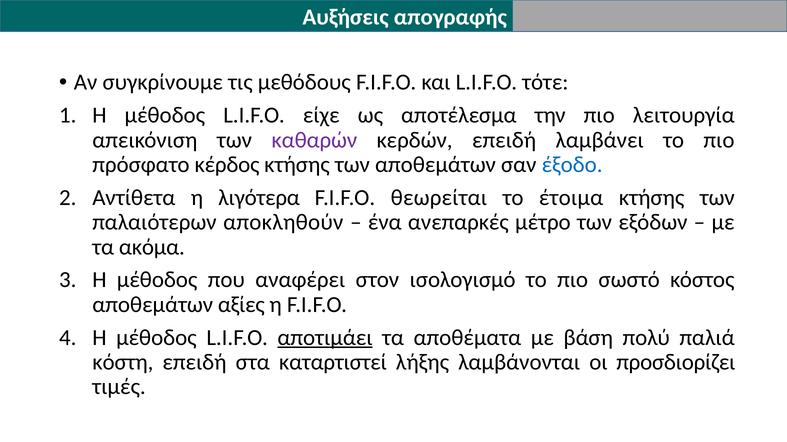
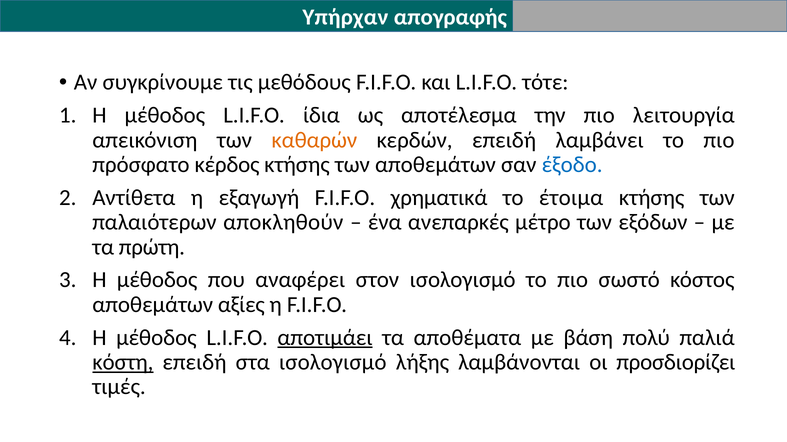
Αυξήσεις: Αυξήσεις -> Υπήρχαν
είχε: είχε -> ίδια
καθαρών colour: purple -> orange
λιγότερα: λιγότερα -> εξαγωγή
θεωρείται: θεωρείται -> χρηματικά
ακόμα: ακόμα -> πρώτη
κόστη underline: none -> present
στα καταρτιστεί: καταρτιστεί -> ισολογισμό
